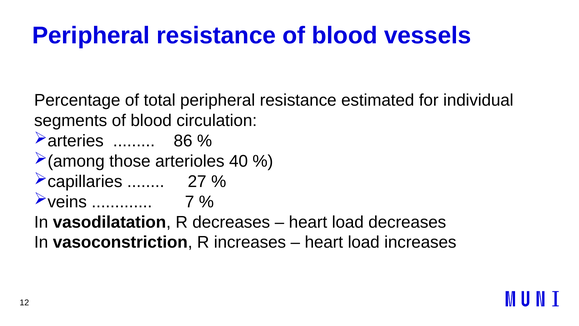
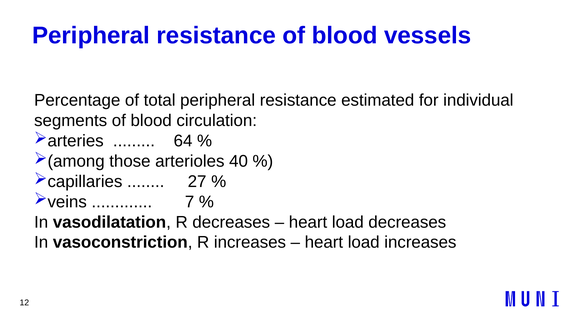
86: 86 -> 64
